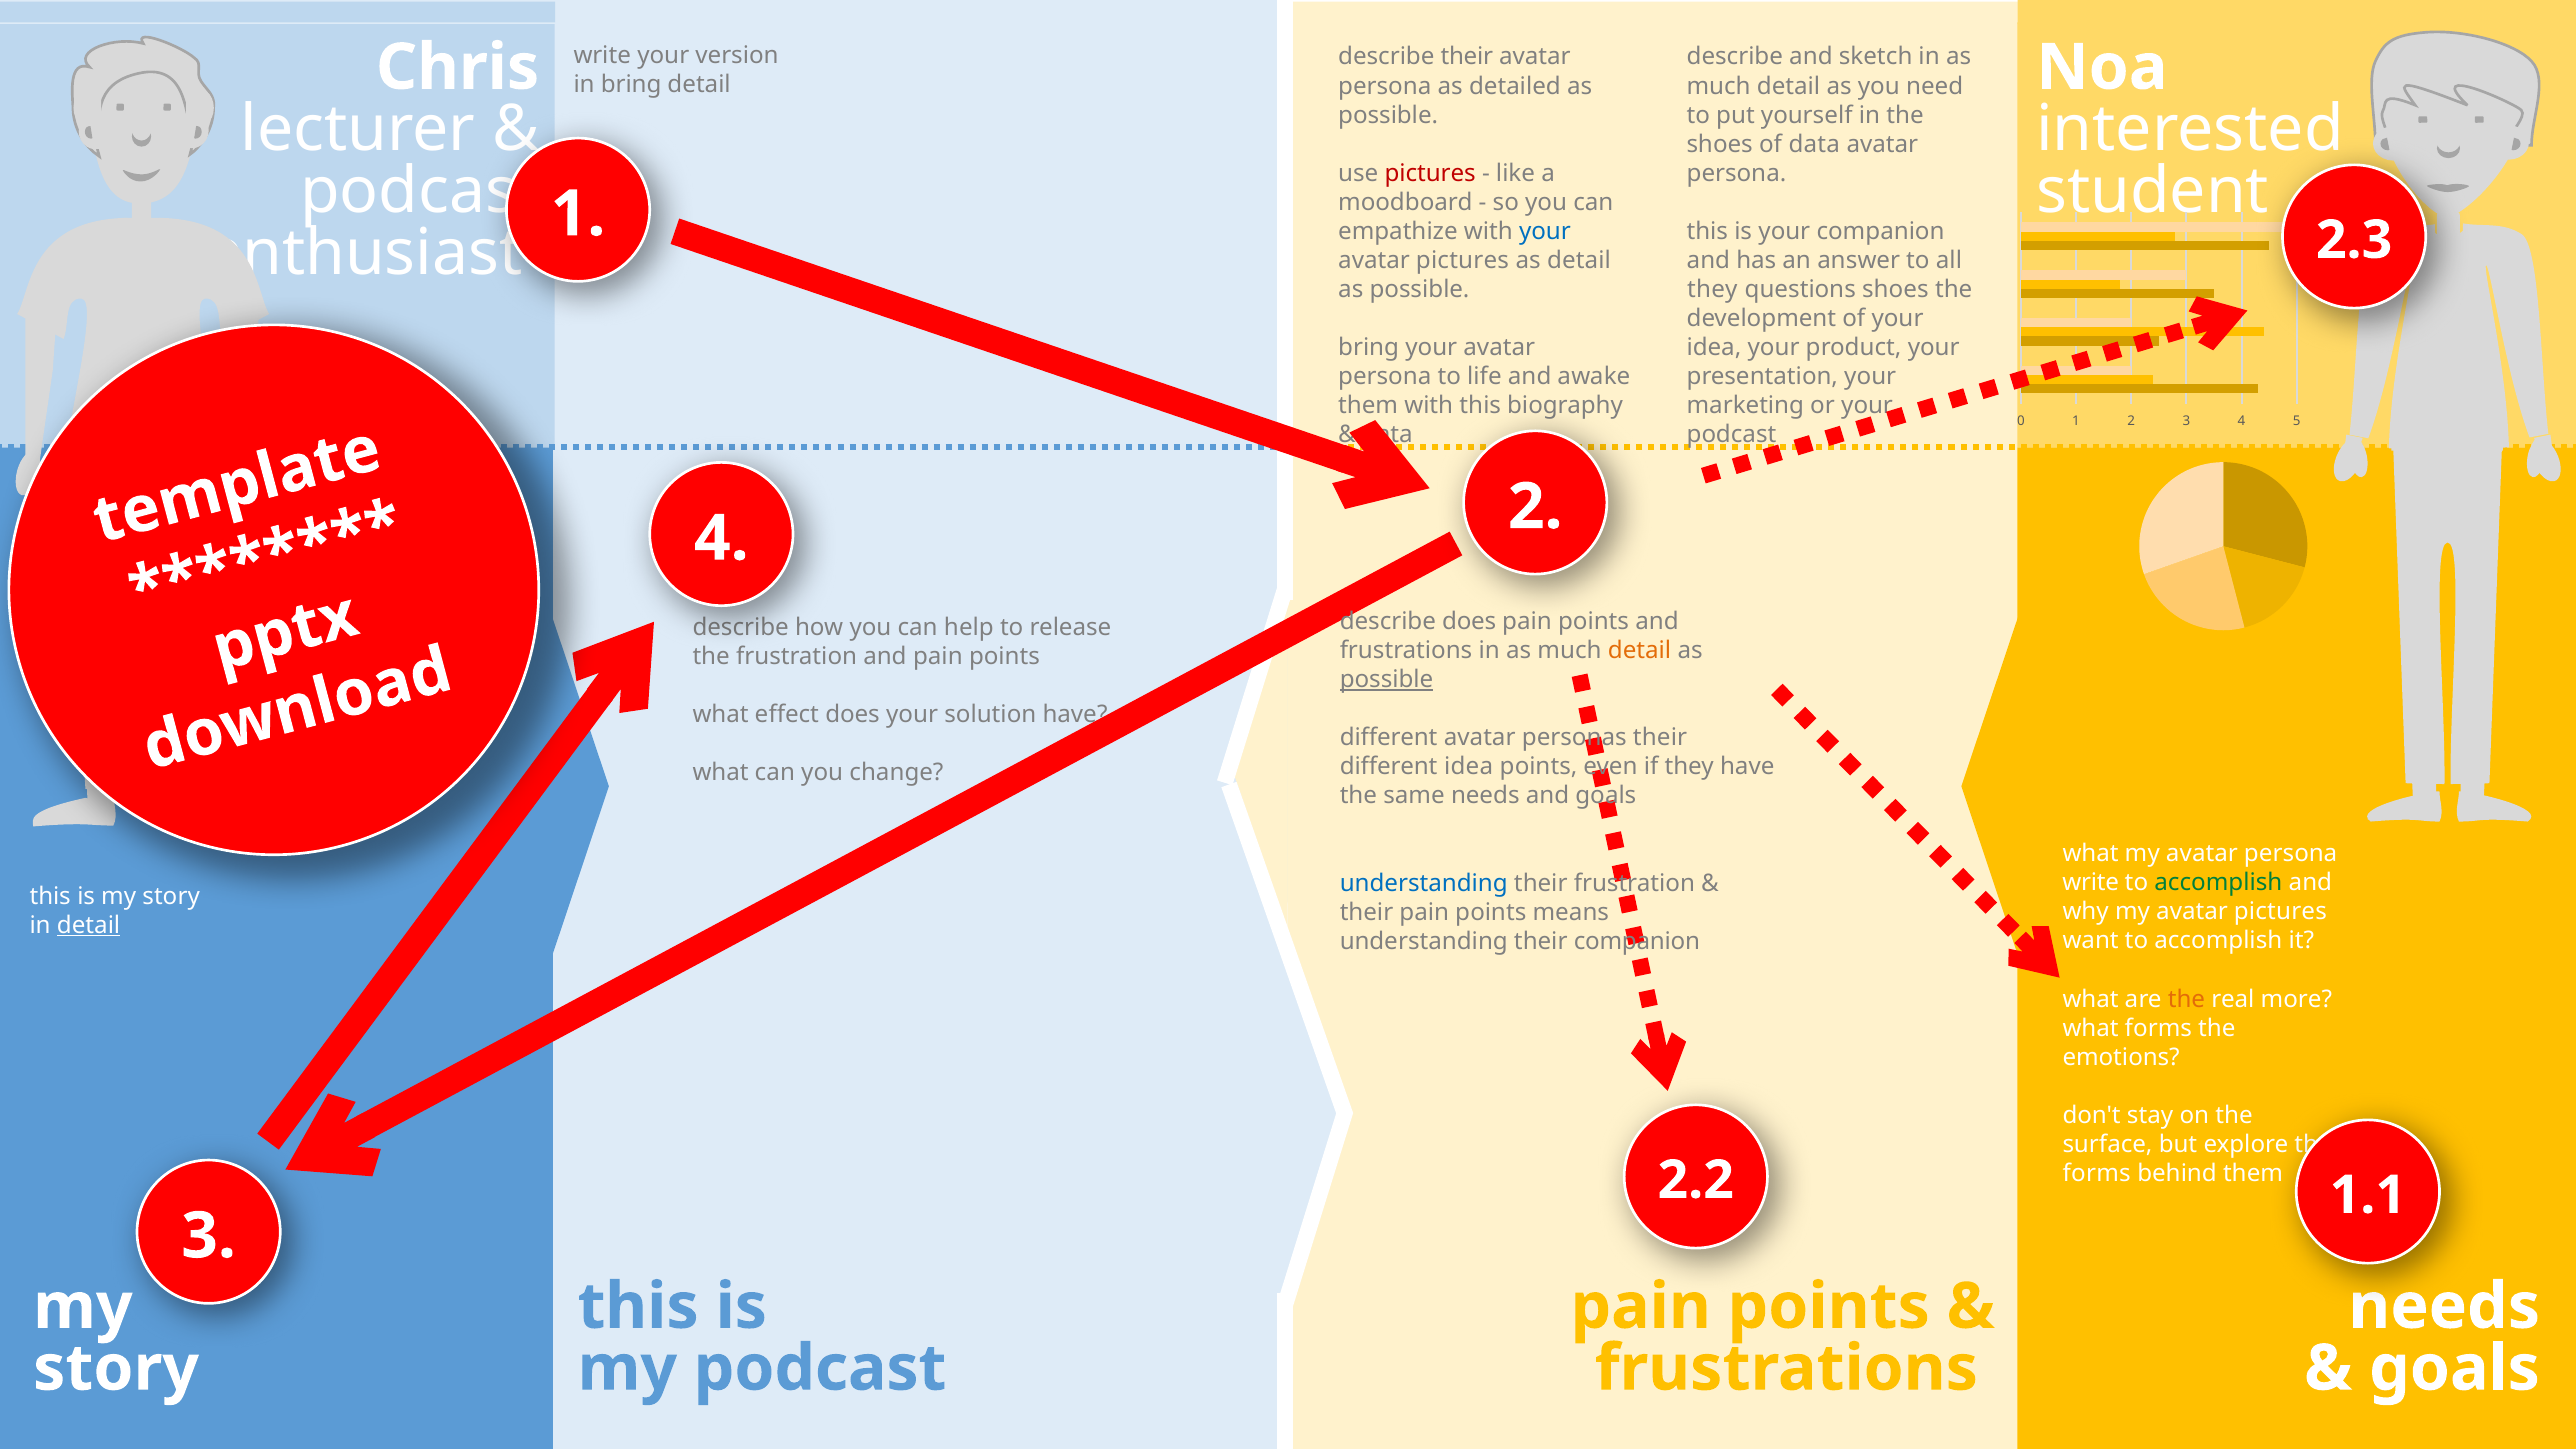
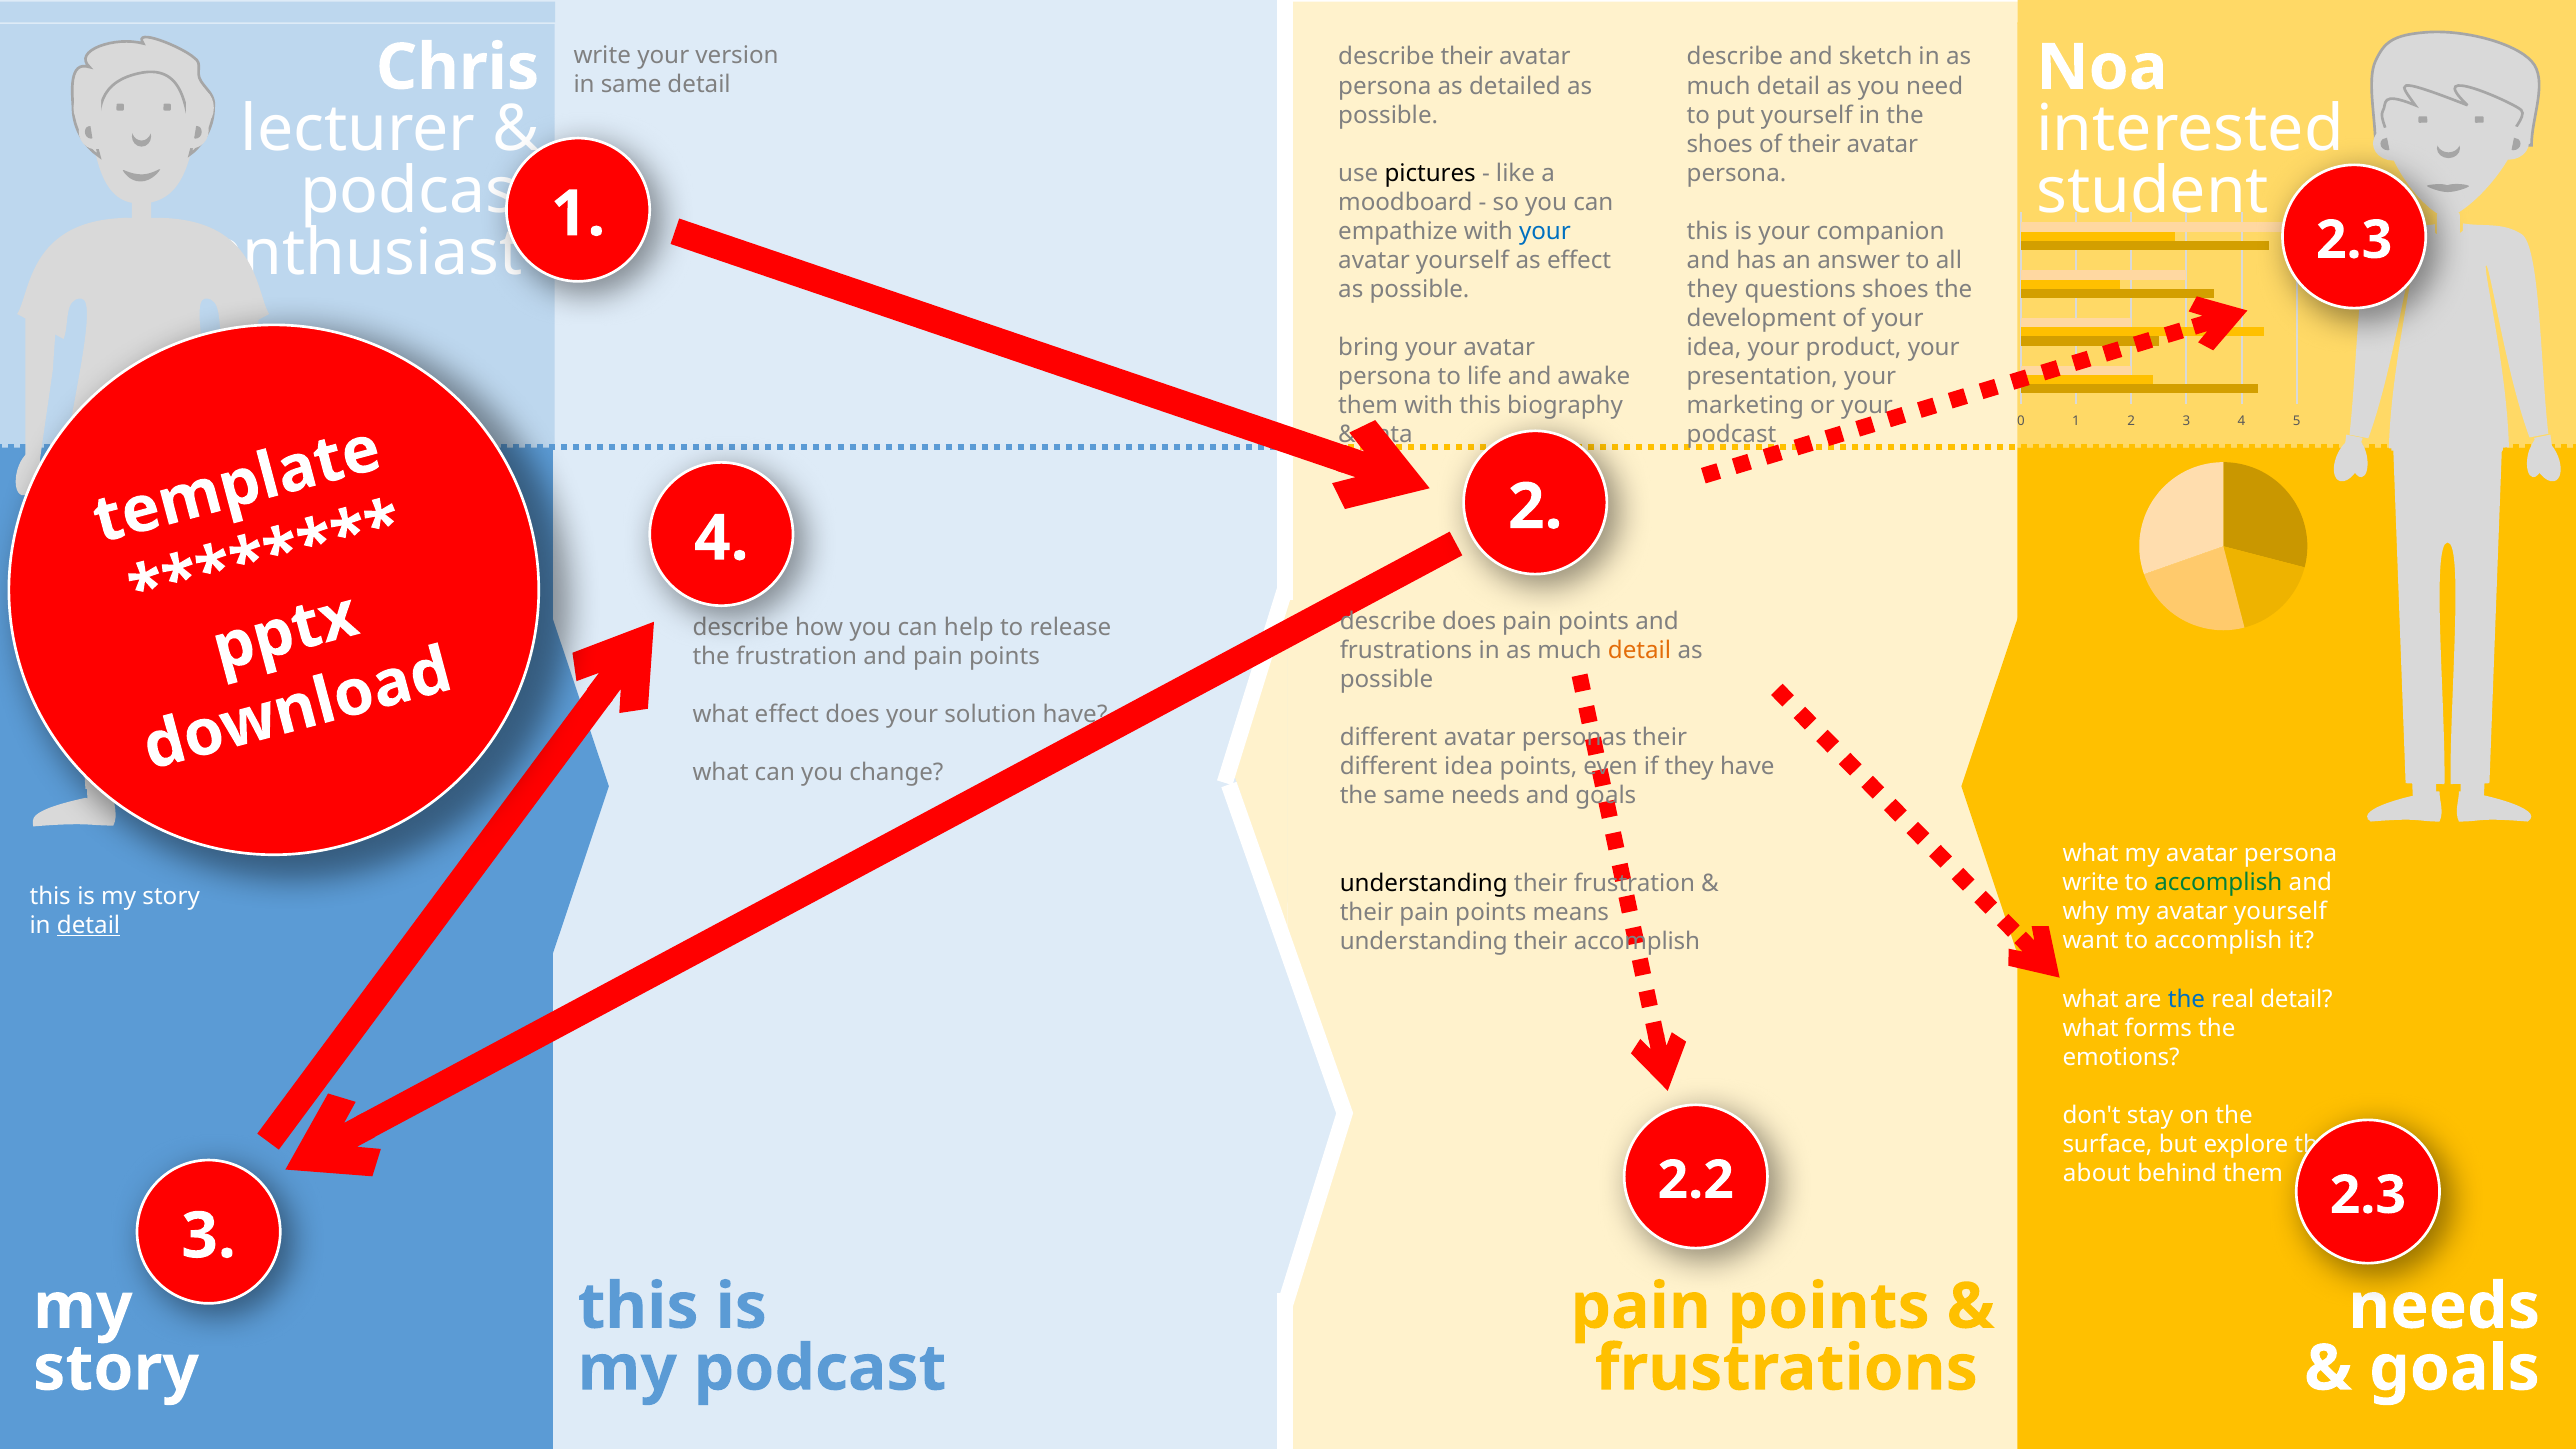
in bring: bring -> same
of data: data -> their
pictures at (1430, 173) colour: red -> black
pictures at (1462, 260): pictures -> yourself
as detail: detail -> effect
possible at (1387, 680) underline: present -> none
understanding at (1424, 883) colour: blue -> black
my avatar pictures: pictures -> yourself
their companion: companion -> accomplish
the at (2186, 999) colour: orange -> blue
real more: more -> detail
forms at (2097, 1173): forms -> about
1.1 at (2368, 1195): 1.1 -> 2.3
